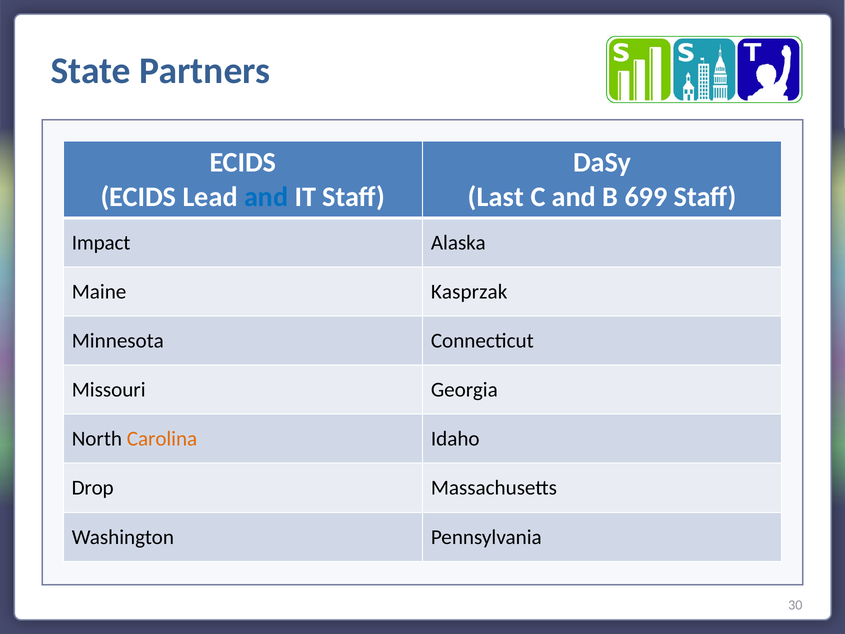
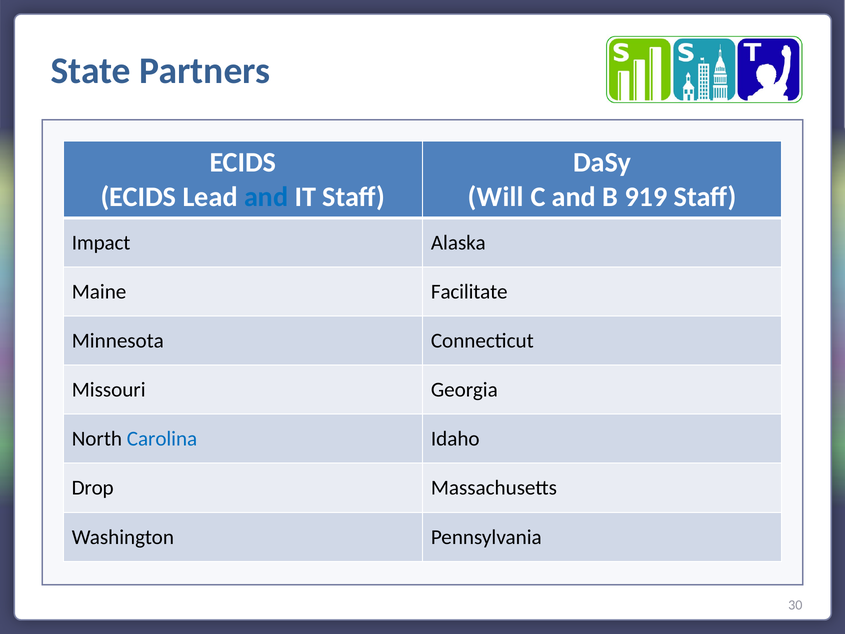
Last: Last -> Will
699: 699 -> 919
Kasprzak: Kasprzak -> Facilitate
Carolina colour: orange -> blue
